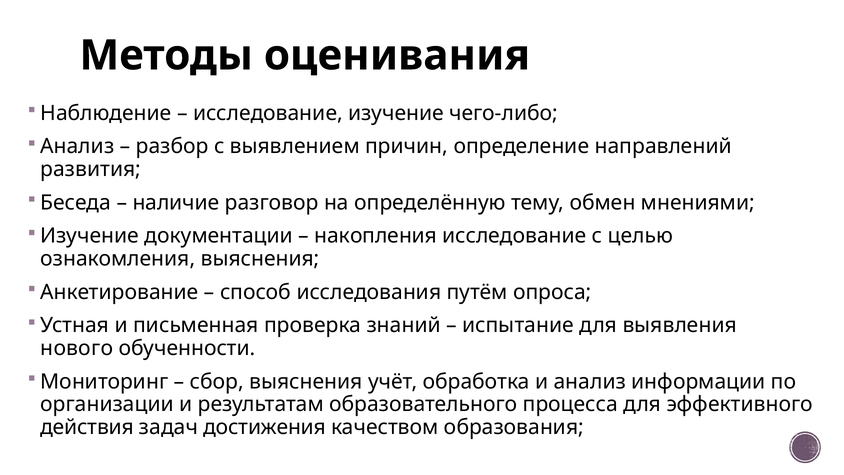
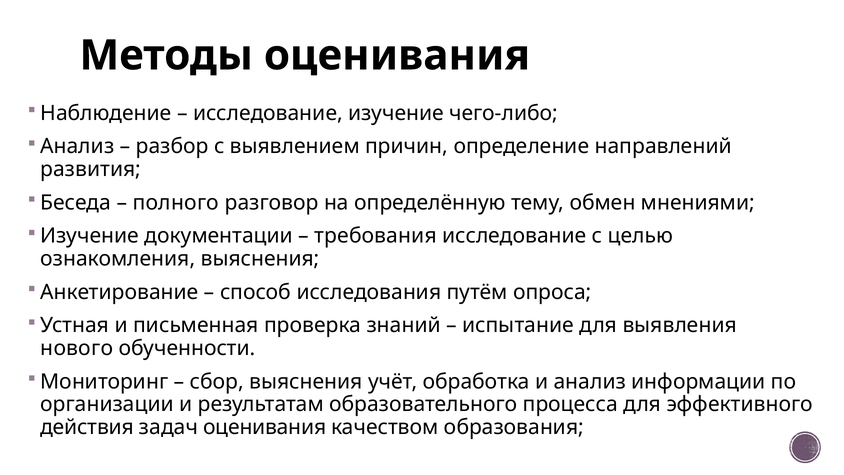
наличие: наличие -> полного
накопления: накопления -> требования
задач достижения: достижения -> оценивания
